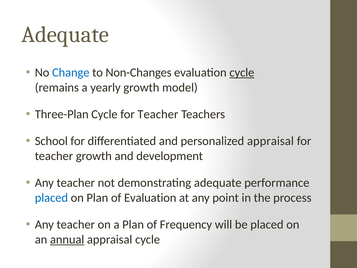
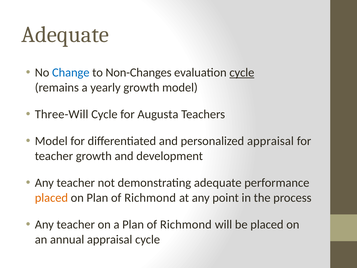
Three-Plan: Three-Plan -> Three-Will
Cycle for Teacher: Teacher -> Augusta
School at (51, 141): School -> Model
placed at (51, 198) colour: blue -> orange
on Plan of Evaluation: Evaluation -> Richmond
a Plan of Frequency: Frequency -> Richmond
annual underline: present -> none
